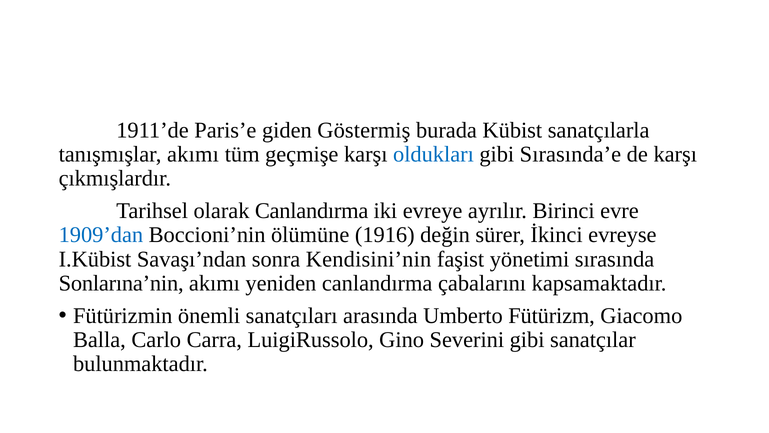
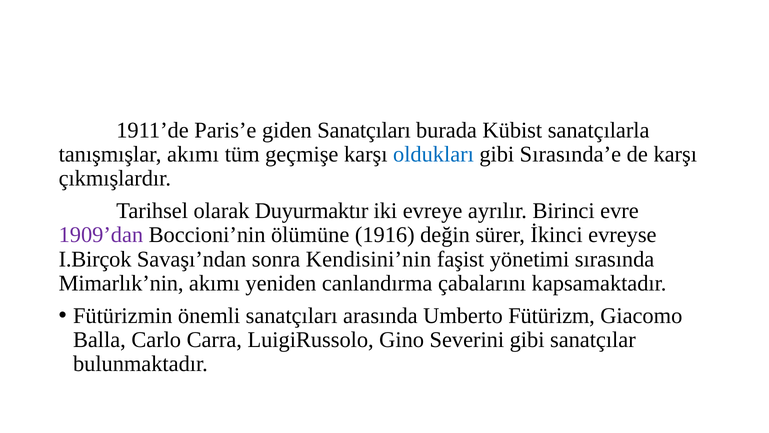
giden Göstermiş: Göstermiş -> Sanatçıları
olarak Canlandırma: Canlandırma -> Duyurmaktır
1909’dan colour: blue -> purple
I.Kübist: I.Kübist -> I.Birçok
Sonlarına’nin: Sonlarına’nin -> Mimarlık’nin
